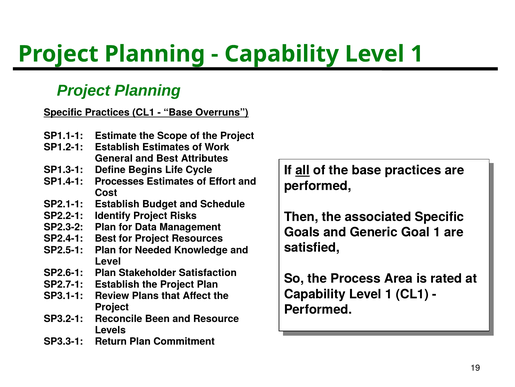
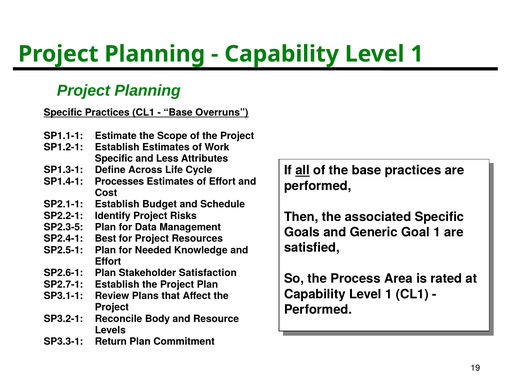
General at (114, 158): General -> Specific
and Best: Best -> Less
Begins: Begins -> Across
SP2.3-2: SP2.3-2 -> SP2.3-5
Level at (108, 261): Level -> Effort
Been: Been -> Body
